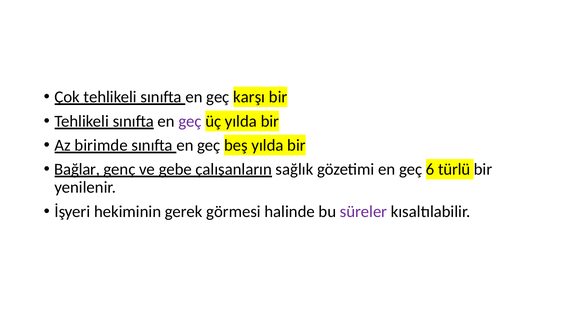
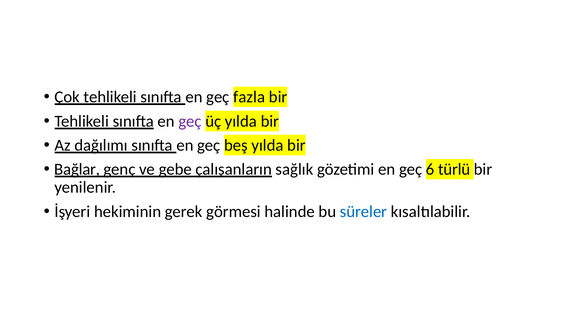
karşı: karşı -> fazla
birimde: birimde -> dağılımı
süreler colour: purple -> blue
